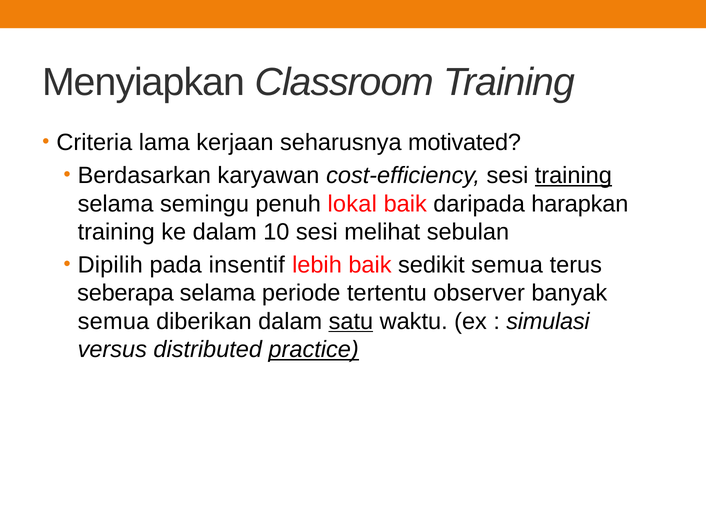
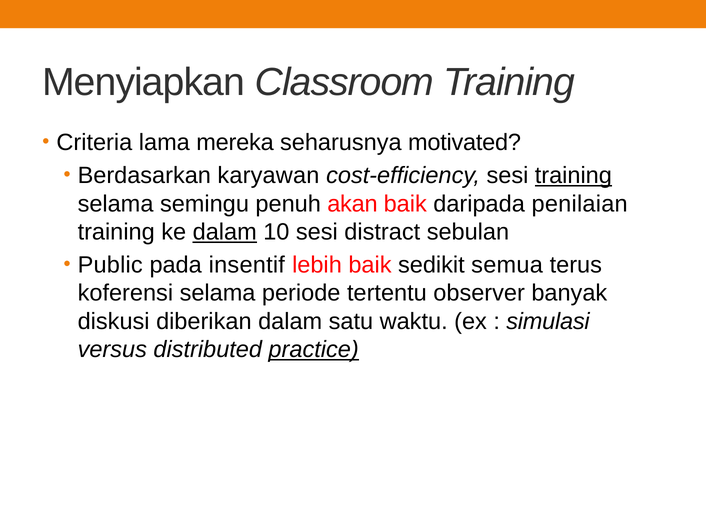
kerjaan: kerjaan -> mereka
lokal: lokal -> akan
harapkan: harapkan -> penilaian
dalam at (225, 232) underline: none -> present
melihat: melihat -> distract
Dipilih: Dipilih -> Public
seberapa: seberapa -> koferensi
semua at (114, 322): semua -> diskusi
satu underline: present -> none
